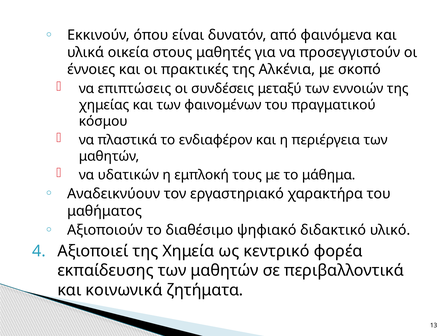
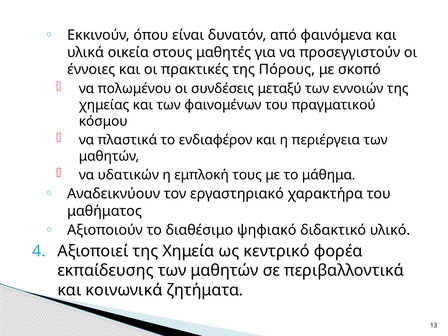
Αλκένια: Αλκένια -> Πόρους
επιπτώσεις: επιπτώσεις -> πολωμένου
